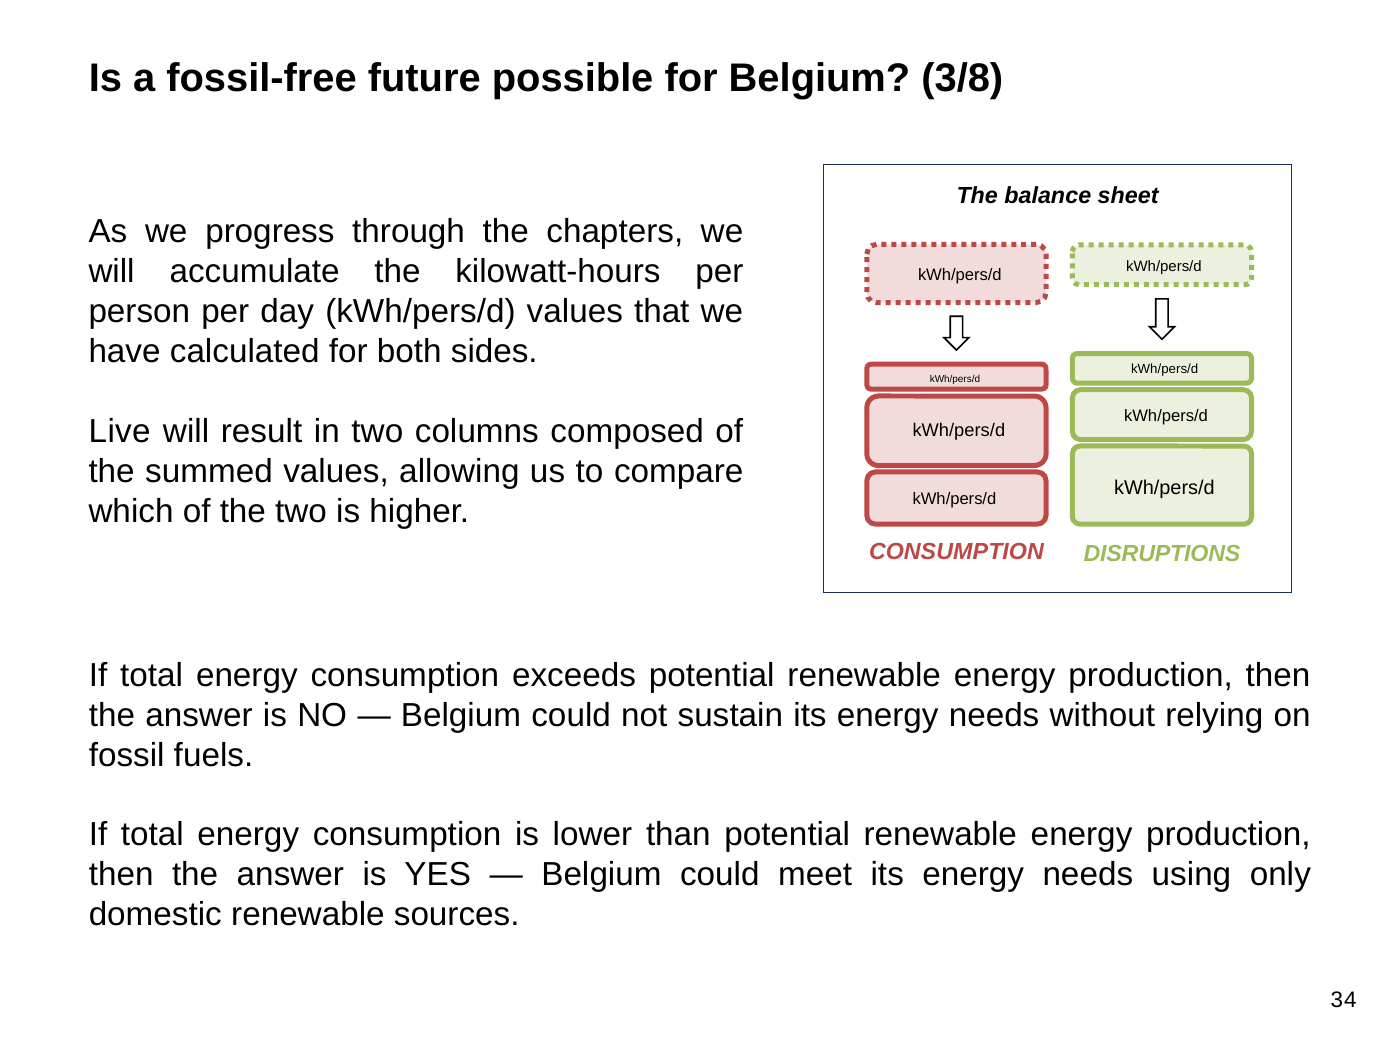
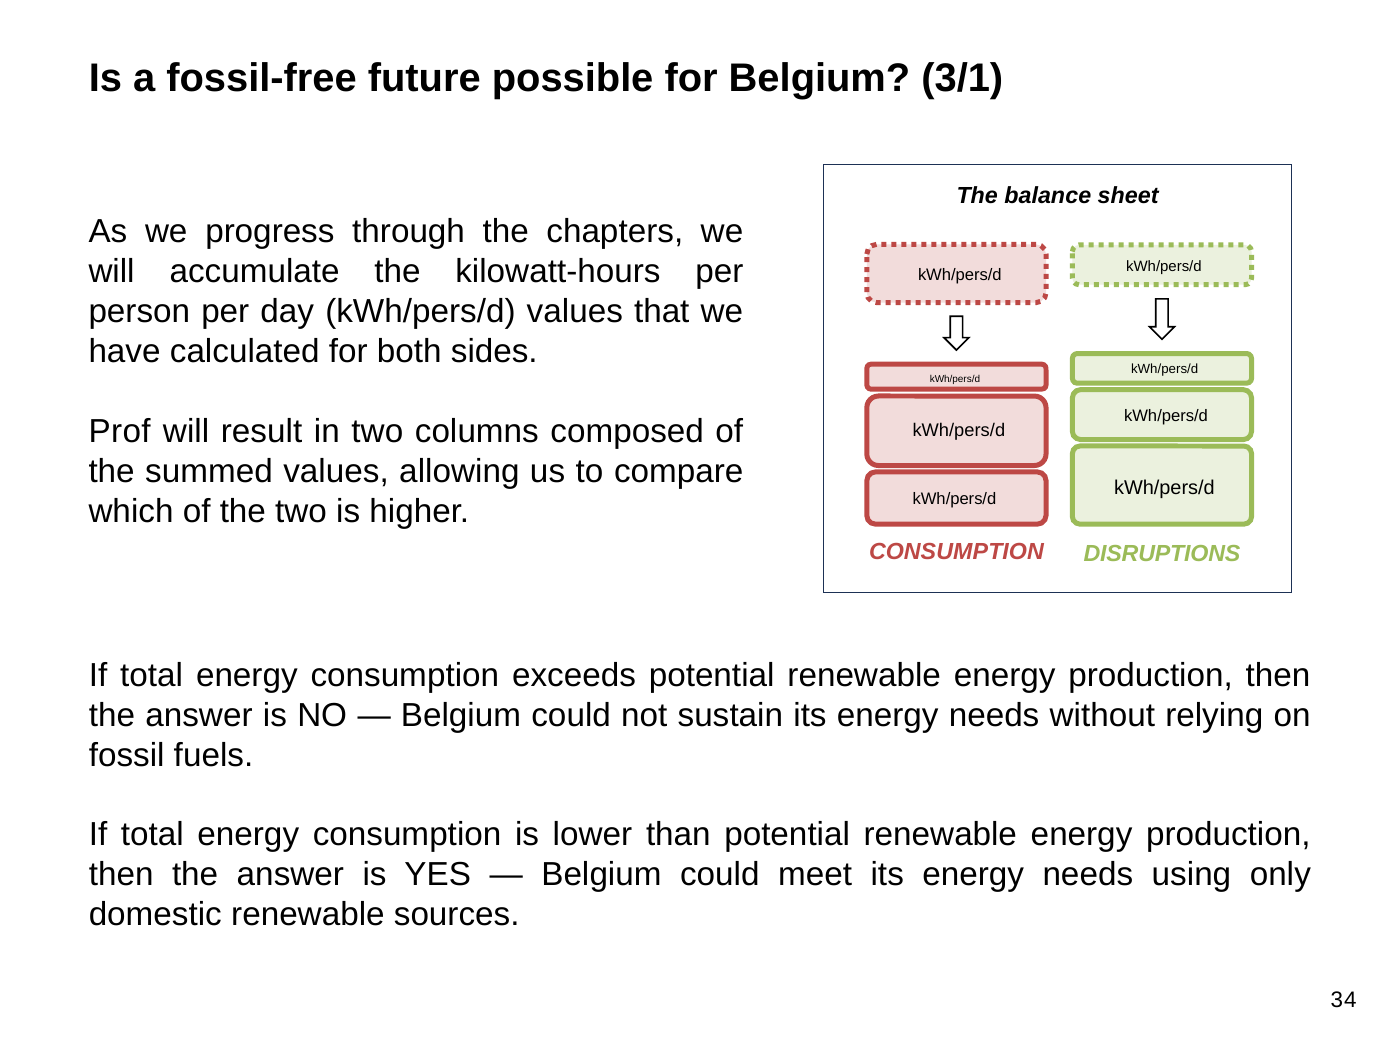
3/8: 3/8 -> 3/1
Live: Live -> Prof
